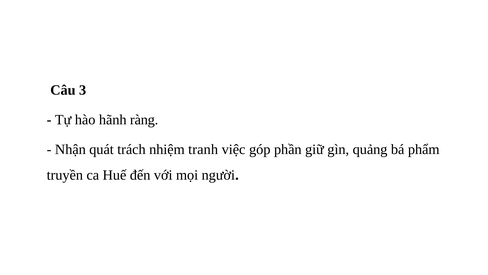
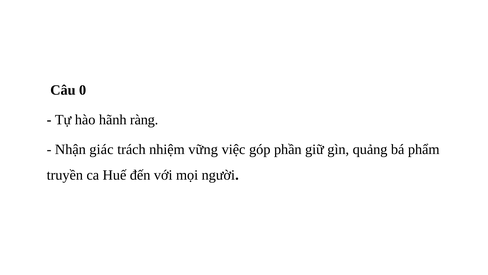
3: 3 -> 0
quát: quát -> giác
tranh: tranh -> vững
